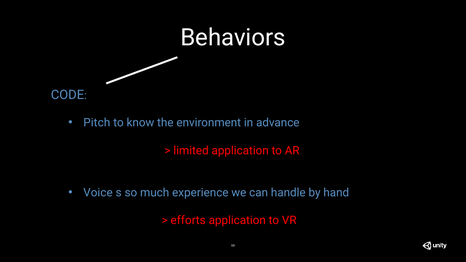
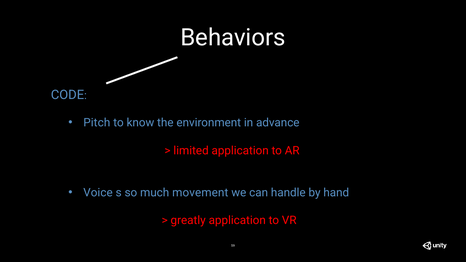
experience: experience -> movement
efforts: efforts -> greatly
